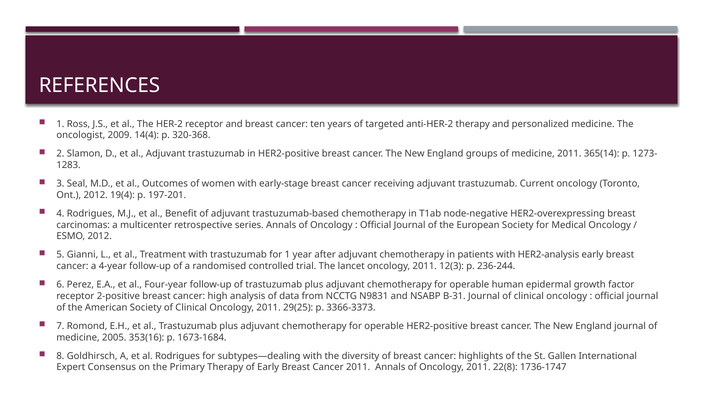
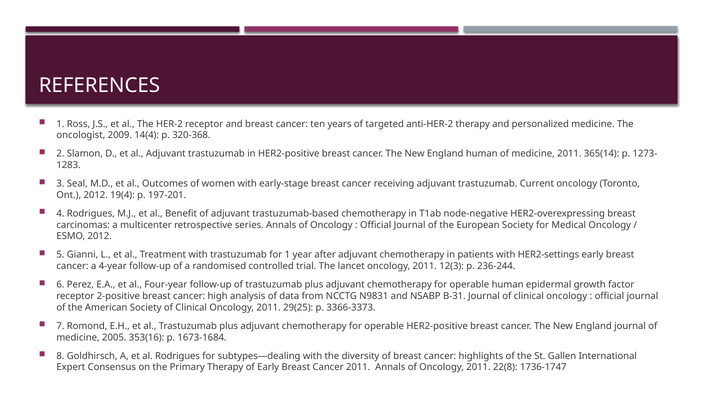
England groups: groups -> human
HER2-analysis: HER2-analysis -> HER2-settings
